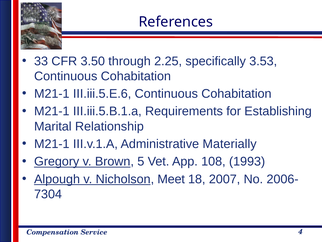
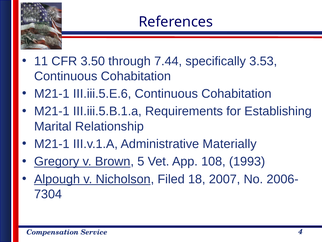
33: 33 -> 11
2.25: 2.25 -> 7.44
Meet: Meet -> Filed
